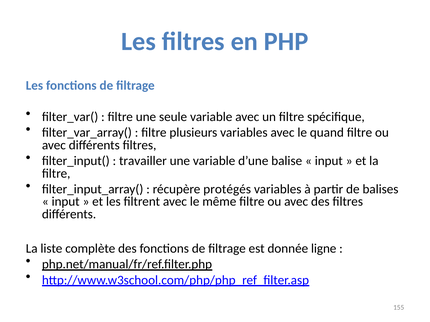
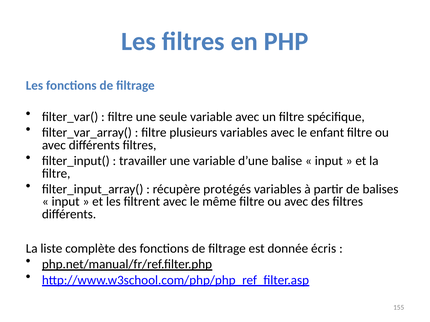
quand: quand -> enfant
ligne: ligne -> écris
